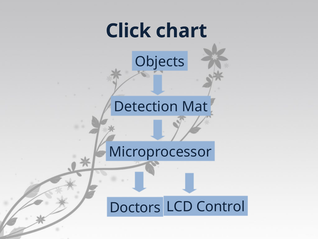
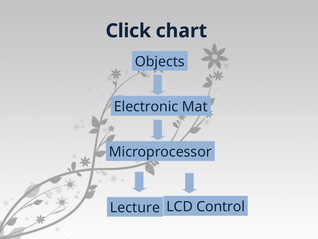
Detection: Detection -> Electronic
Doctors: Doctors -> Lecture
